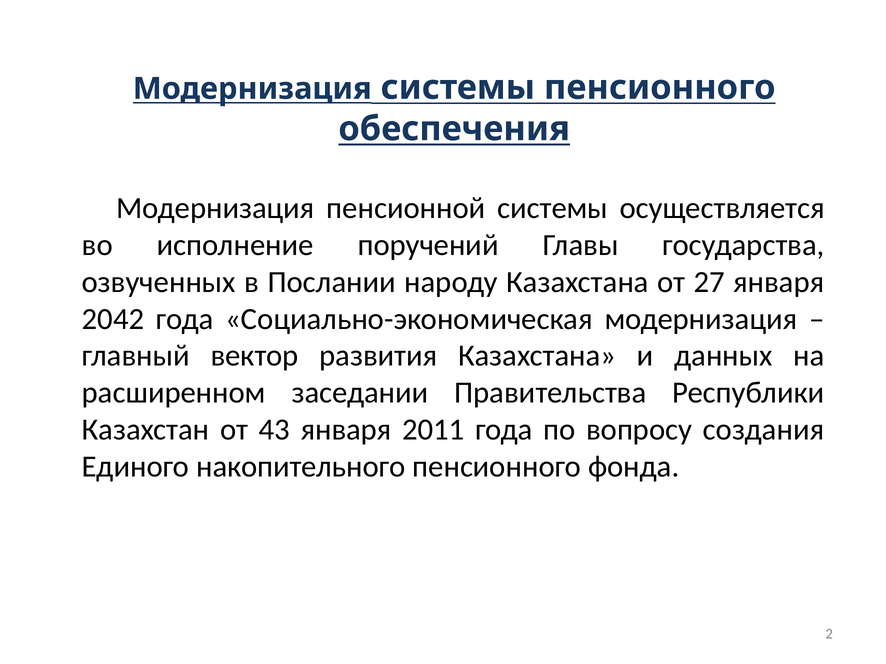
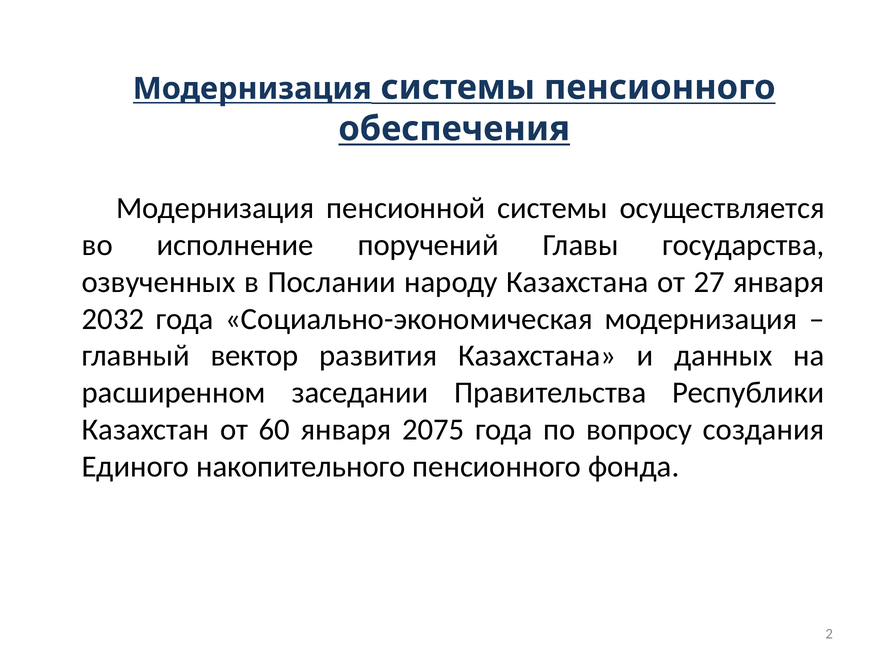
2042: 2042 -> 2032
43: 43 -> 60
2011: 2011 -> 2075
